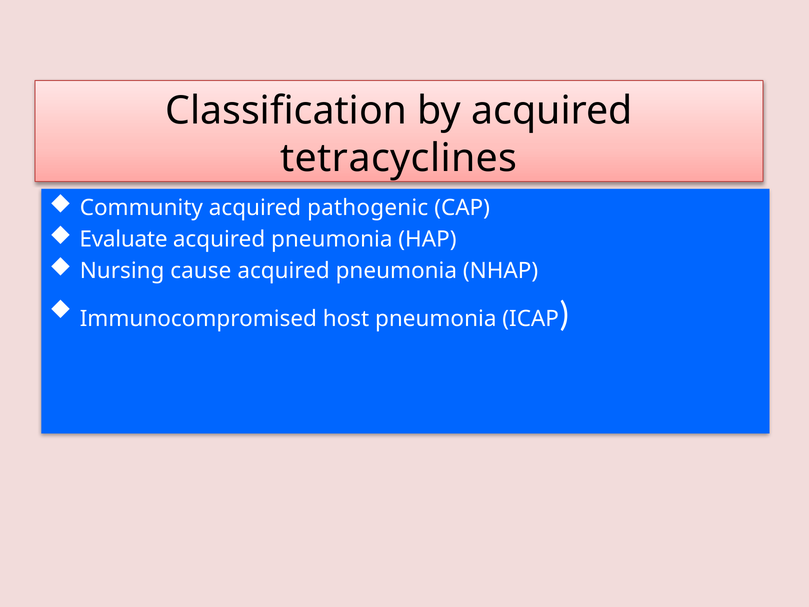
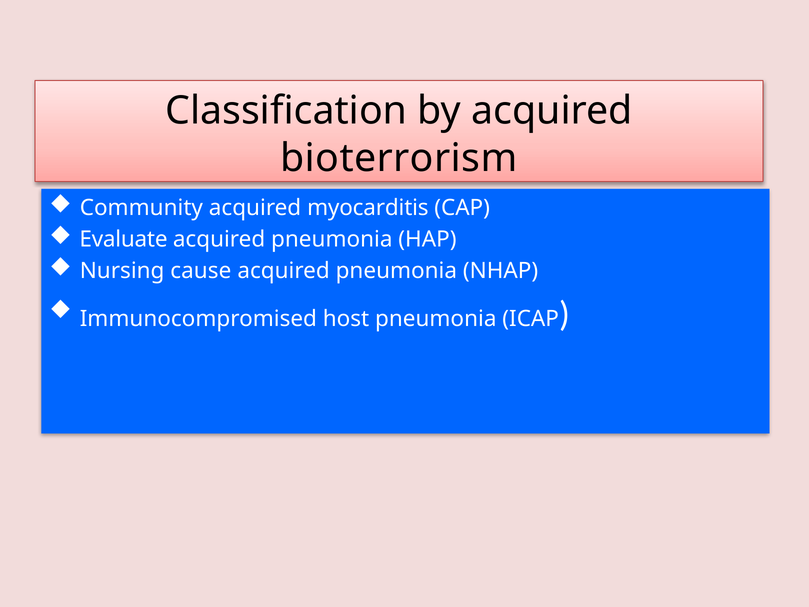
tetracyclines: tetracyclines -> bioterrorism
pathogenic: pathogenic -> myocarditis
